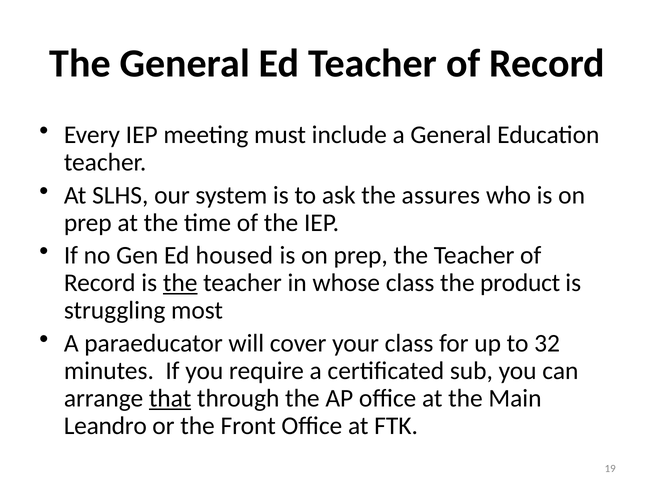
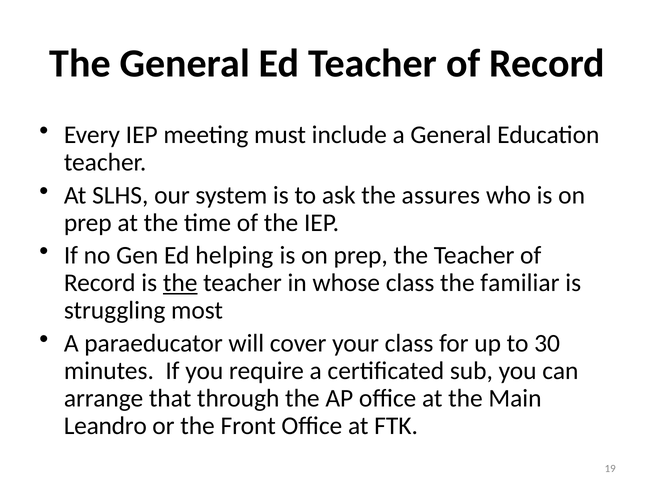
housed: housed -> helping
product: product -> familiar
32: 32 -> 30
that underline: present -> none
